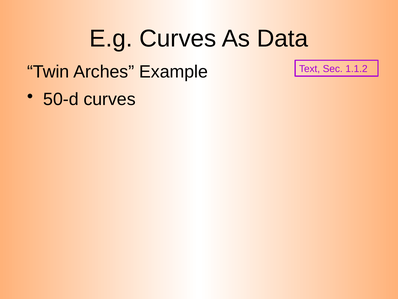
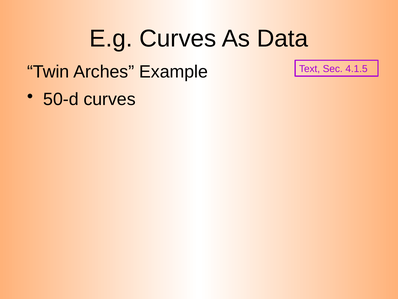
1.1.2: 1.1.2 -> 4.1.5
